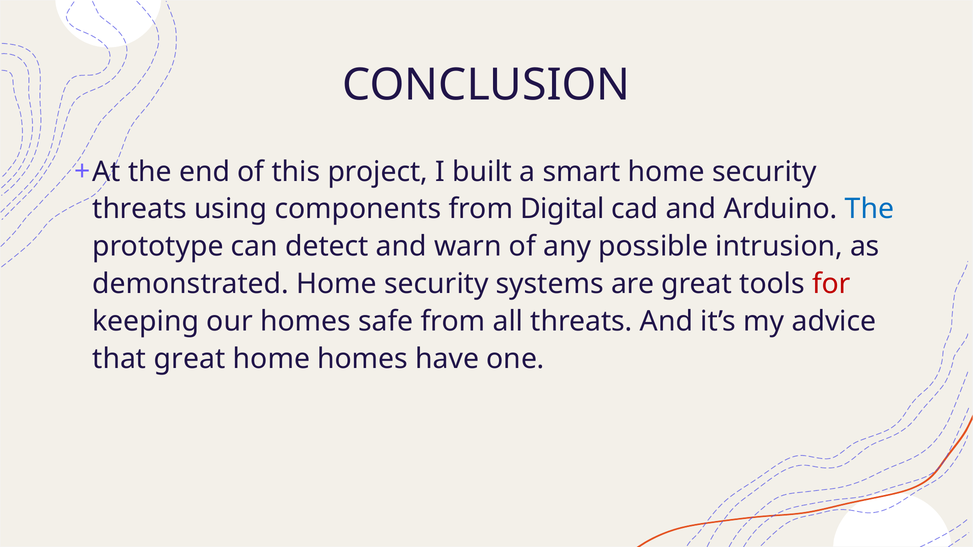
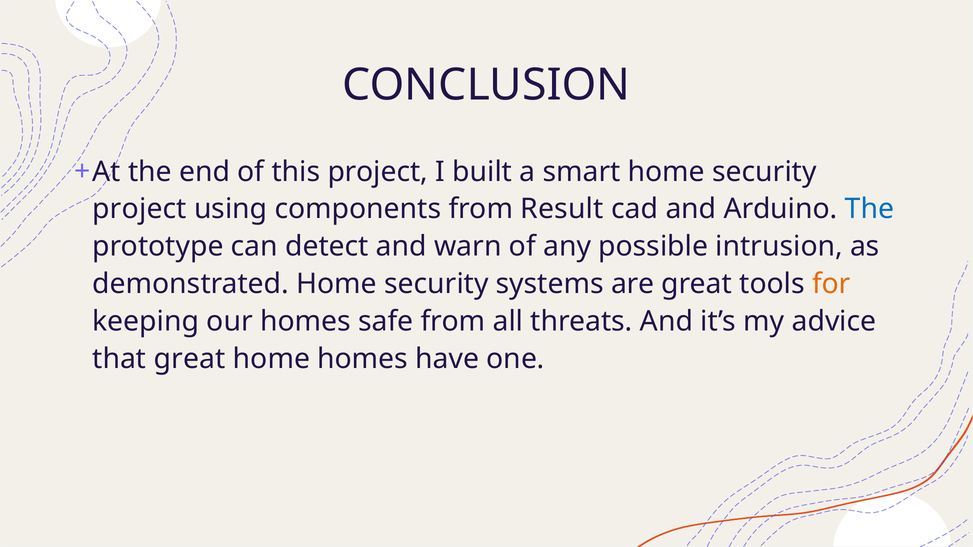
threats at (140, 209): threats -> project
Digital: Digital -> Result
for colour: red -> orange
